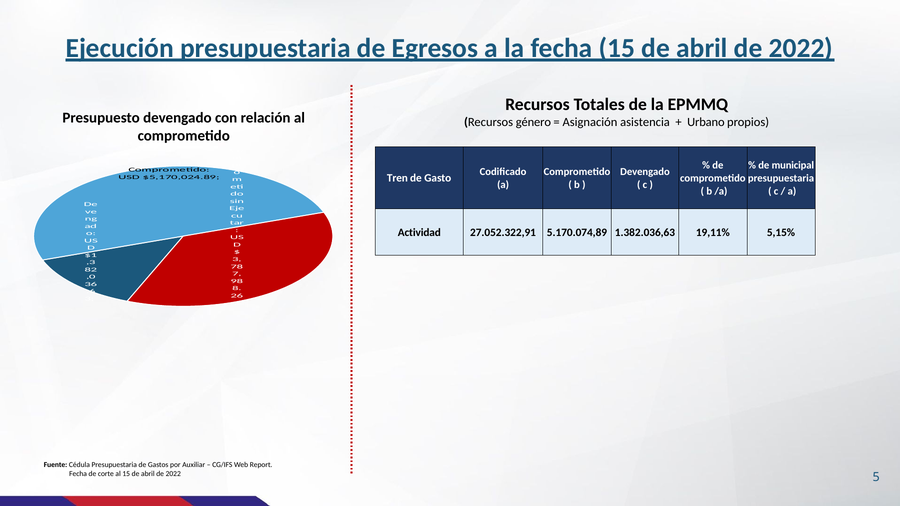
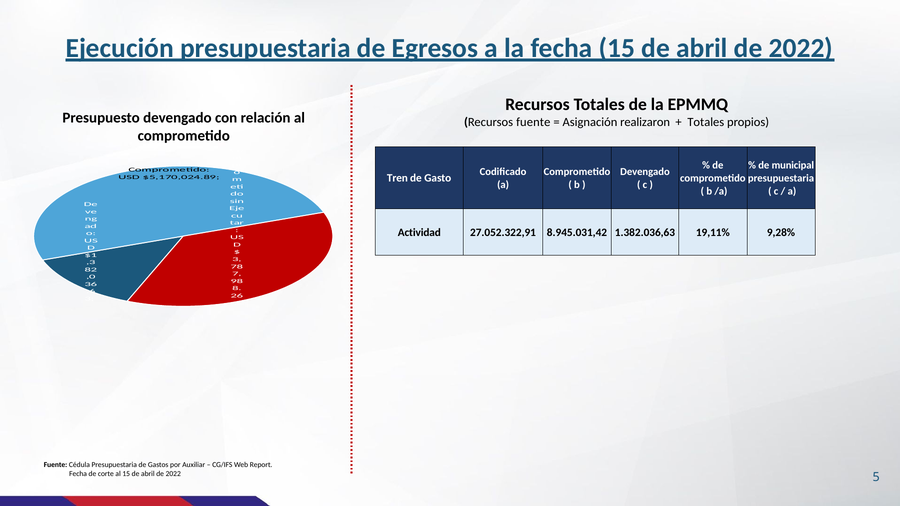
Recursos género: género -> fuente
asistencia: asistencia -> realizaron
Urbano at (706, 122): Urbano -> Totales
5.170.074,89: 5.170.074,89 -> 8.945.031,42
5,15%: 5,15% -> 9,28%
